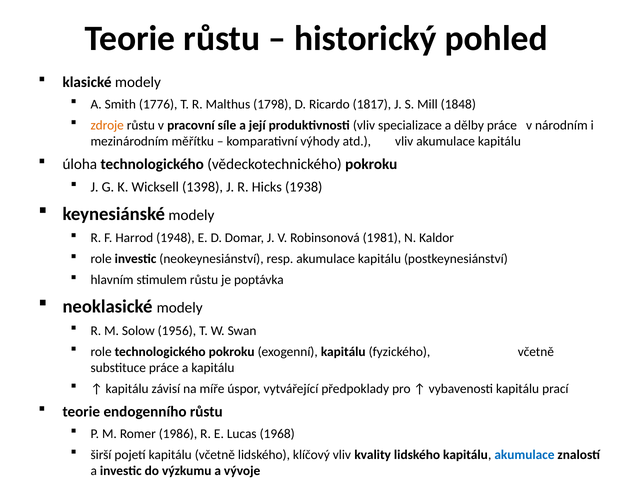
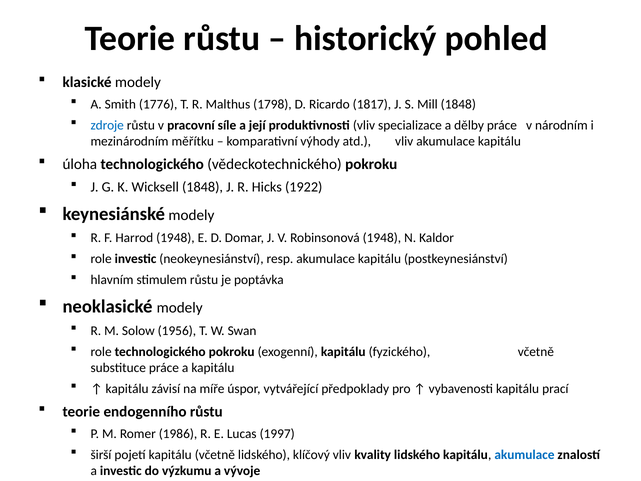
zdroje colour: orange -> blue
Wicksell 1398: 1398 -> 1848
1938: 1938 -> 1922
Robinsonová 1981: 1981 -> 1948
1968: 1968 -> 1997
